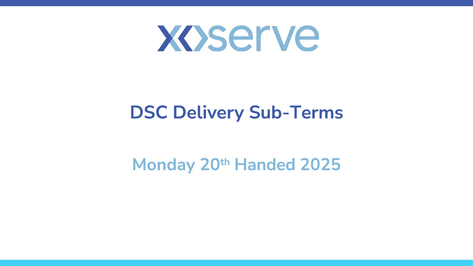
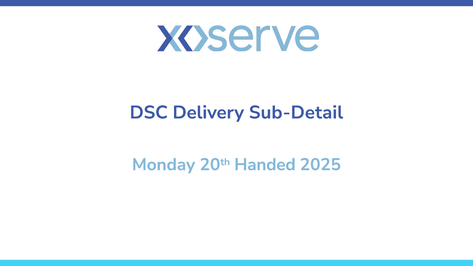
Sub-Terms: Sub-Terms -> Sub-Detail
